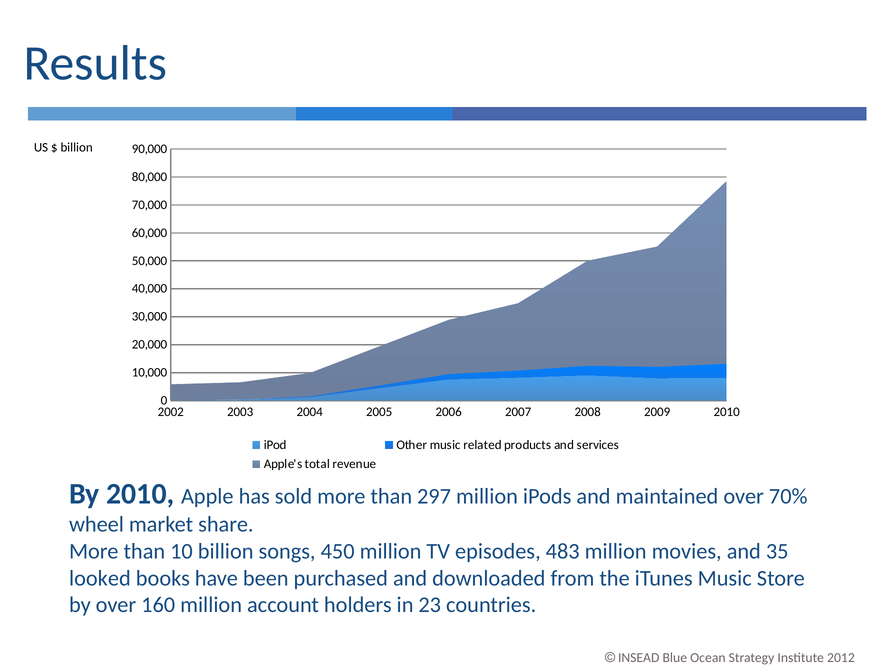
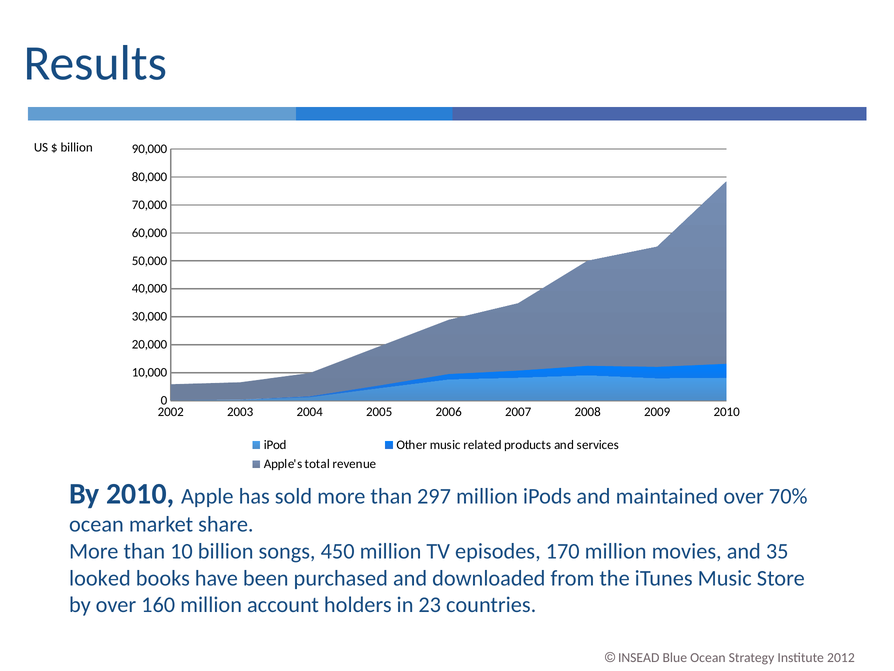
wheel at (96, 524): wheel -> ocean
483: 483 -> 170
